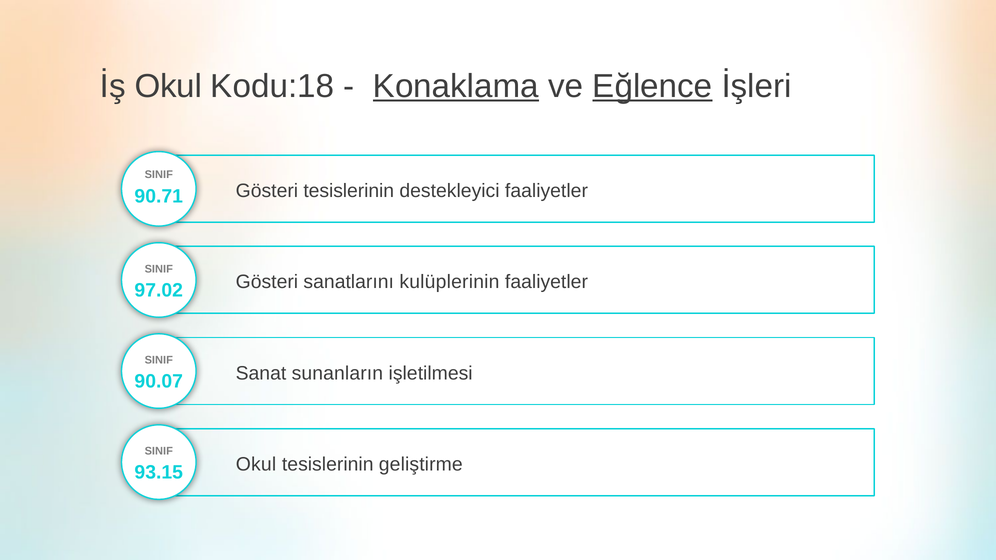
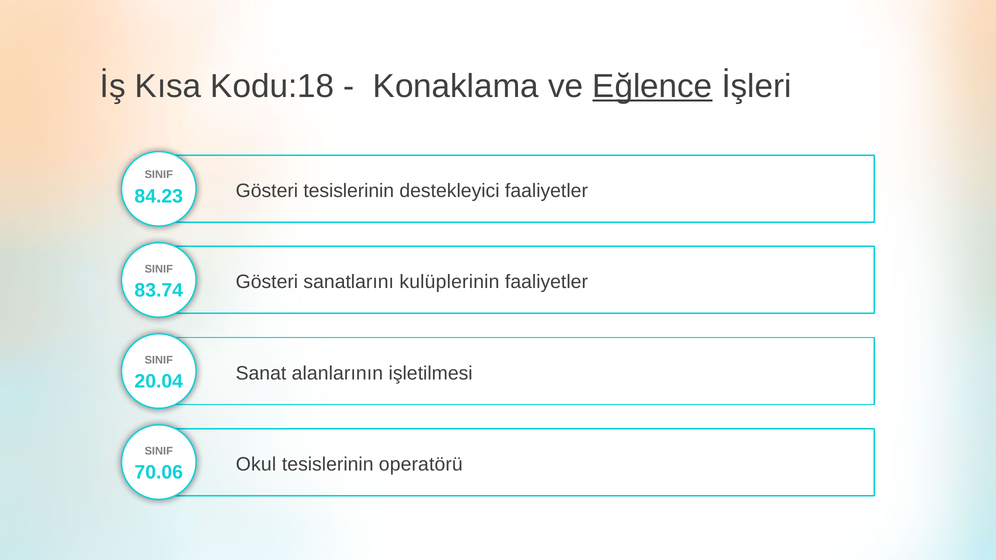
İş Okul: Okul -> Kısa
Konaklama underline: present -> none
90.71: 90.71 -> 84.23
97.02: 97.02 -> 83.74
sunanların: sunanların -> alanlarının
90.07: 90.07 -> 20.04
geliştirme: geliştirme -> operatörü
93.15: 93.15 -> 70.06
